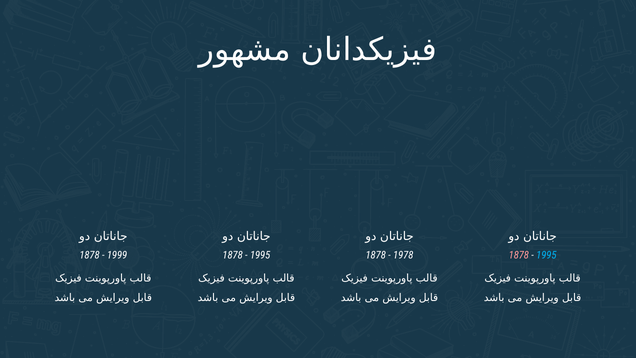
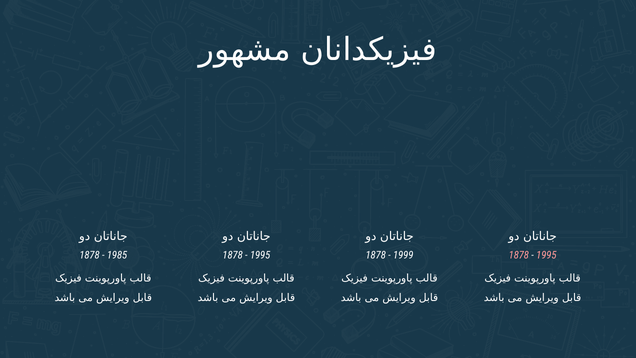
1999: 1999 -> 1985
1978: 1978 -> 1999
1995 at (546, 255) colour: light blue -> pink
